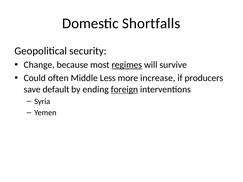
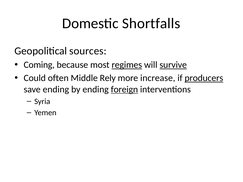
security: security -> sources
Change: Change -> Coming
survive underline: none -> present
Less: Less -> Rely
producers underline: none -> present
save default: default -> ending
